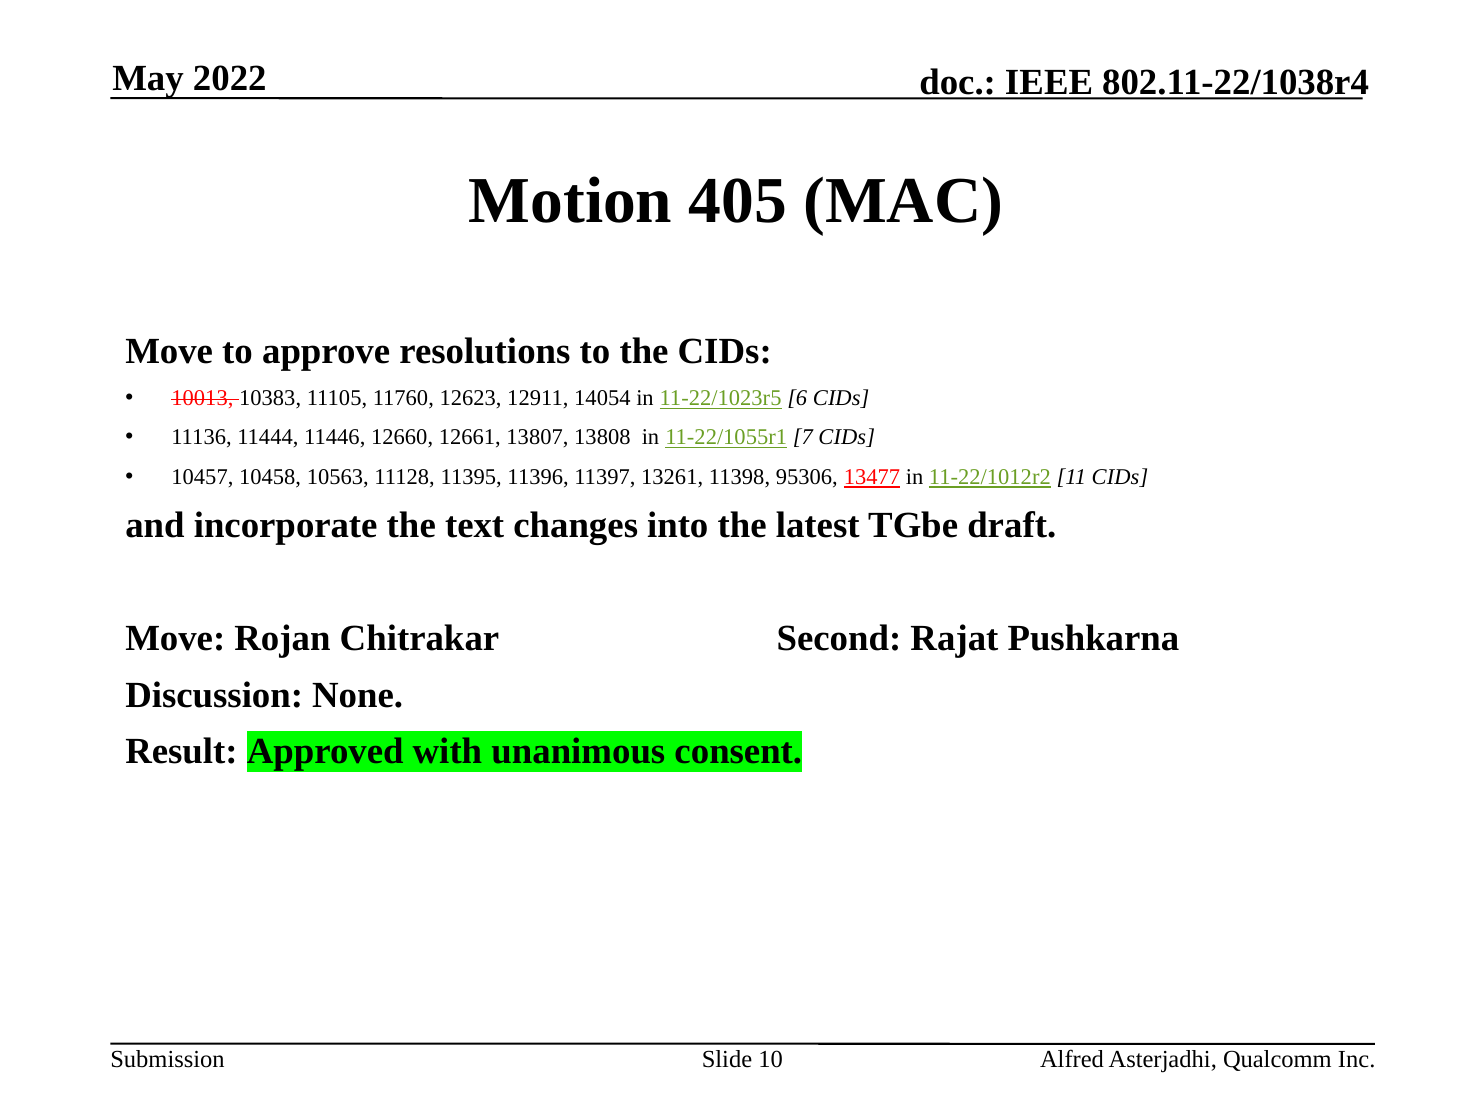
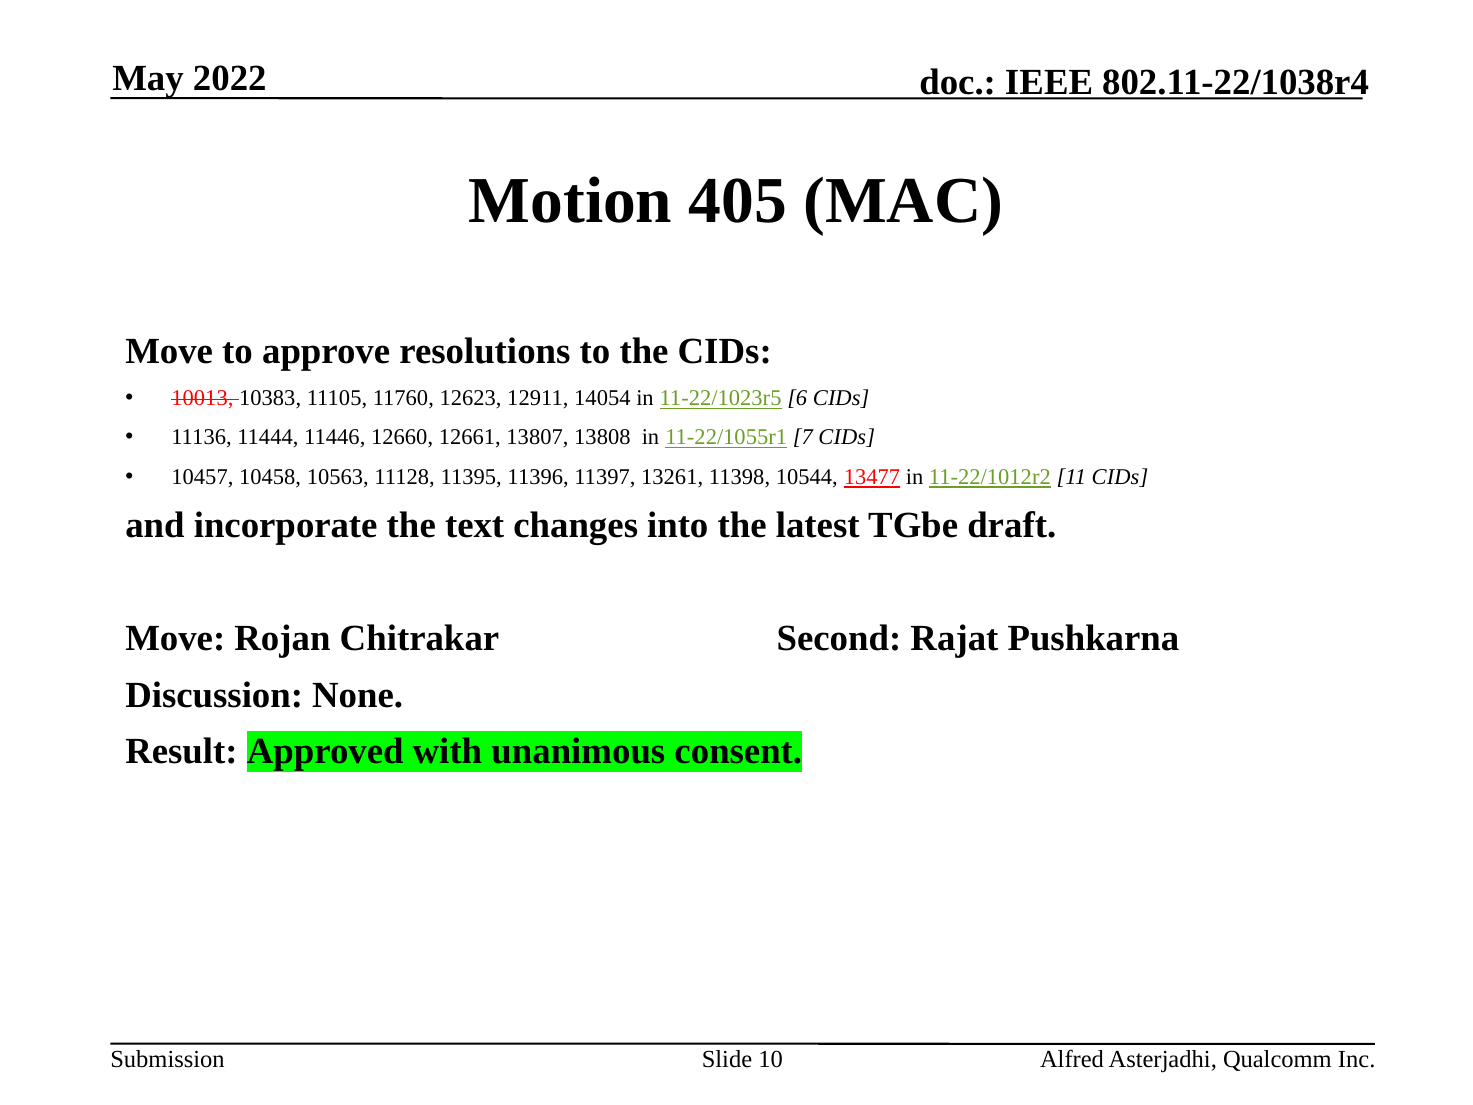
95306: 95306 -> 10544
